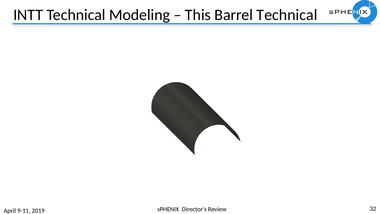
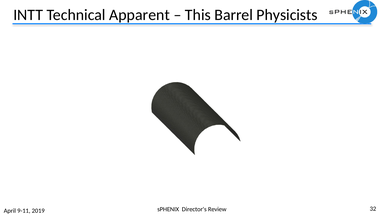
Modeling: Modeling -> Apparent
Barrel Technical: Technical -> Physicists
